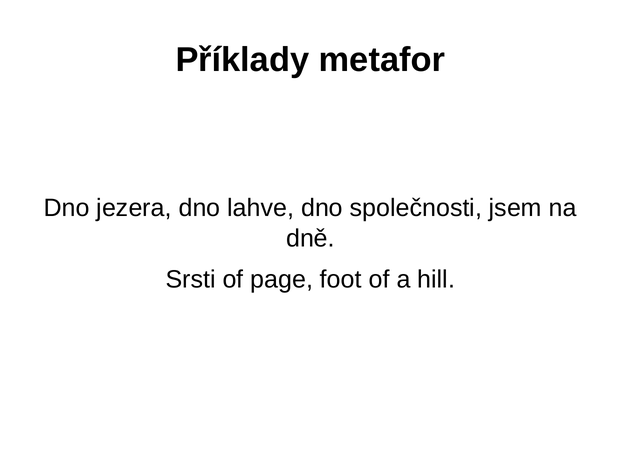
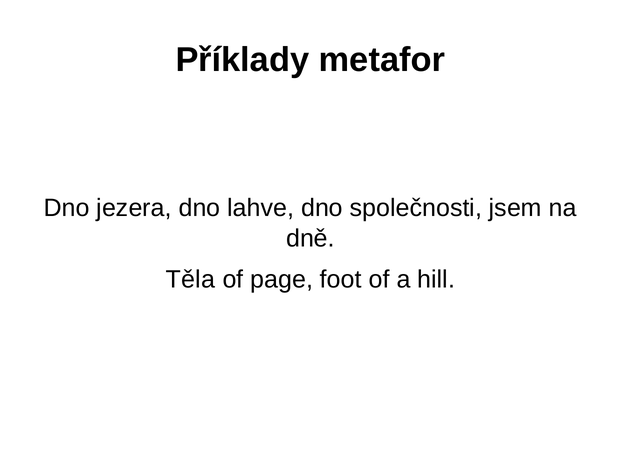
Srsti: Srsti -> Těla
